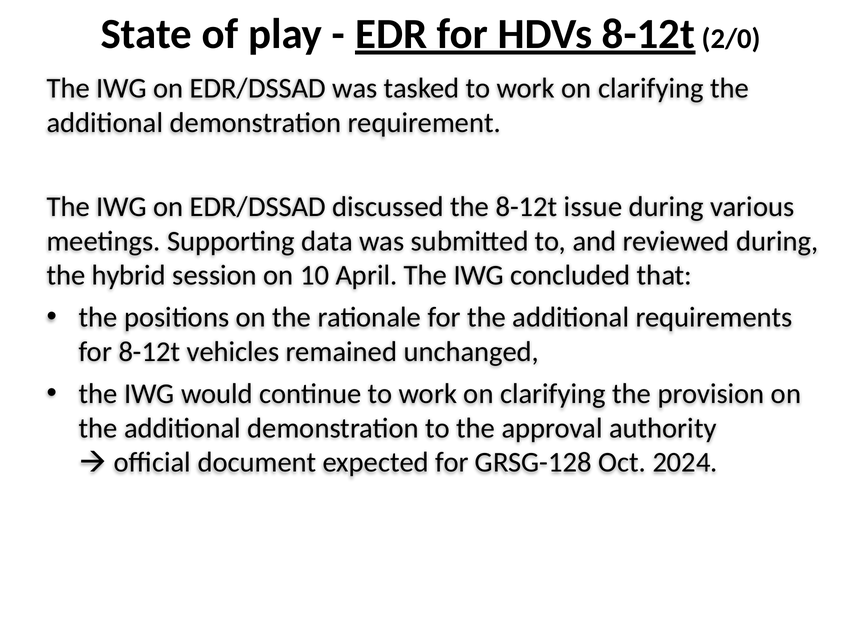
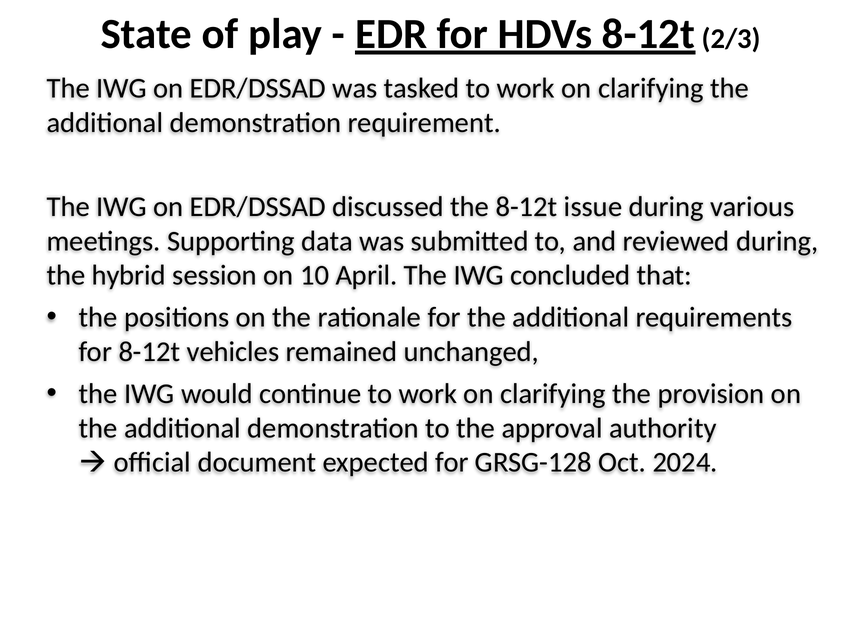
2/0: 2/0 -> 2/3
